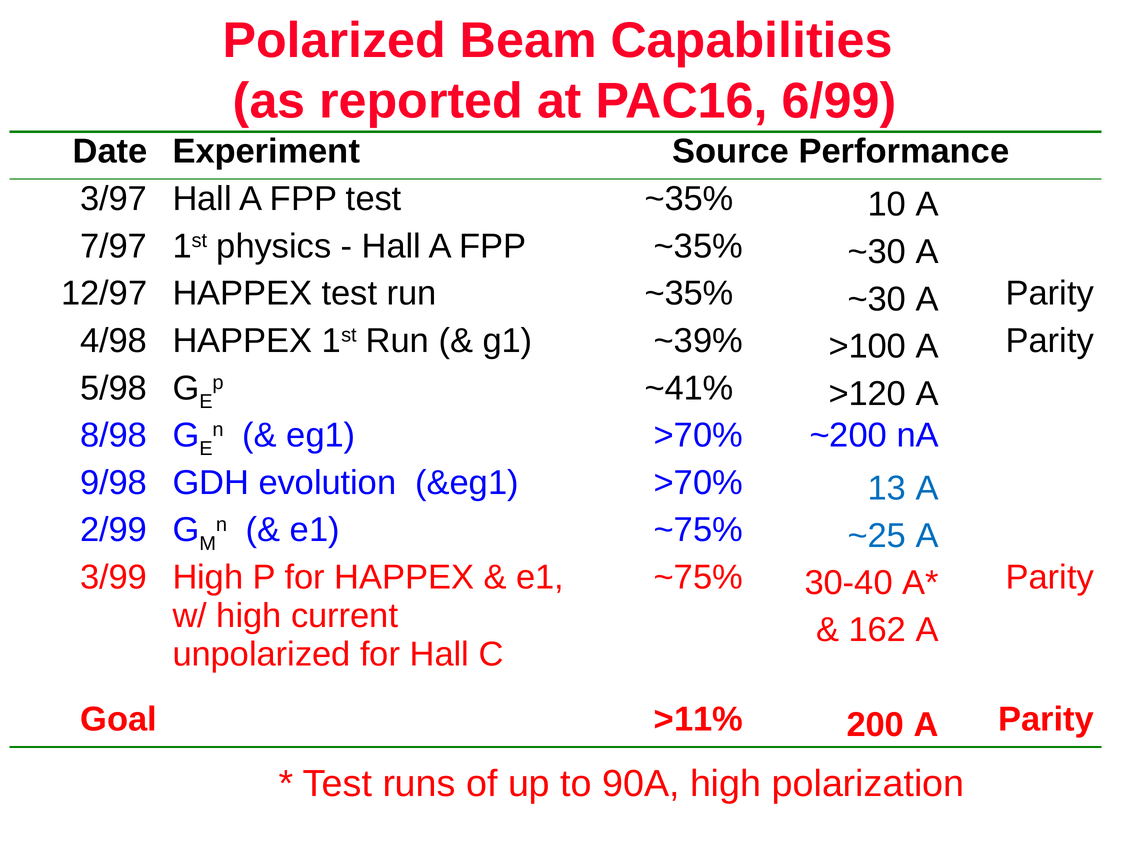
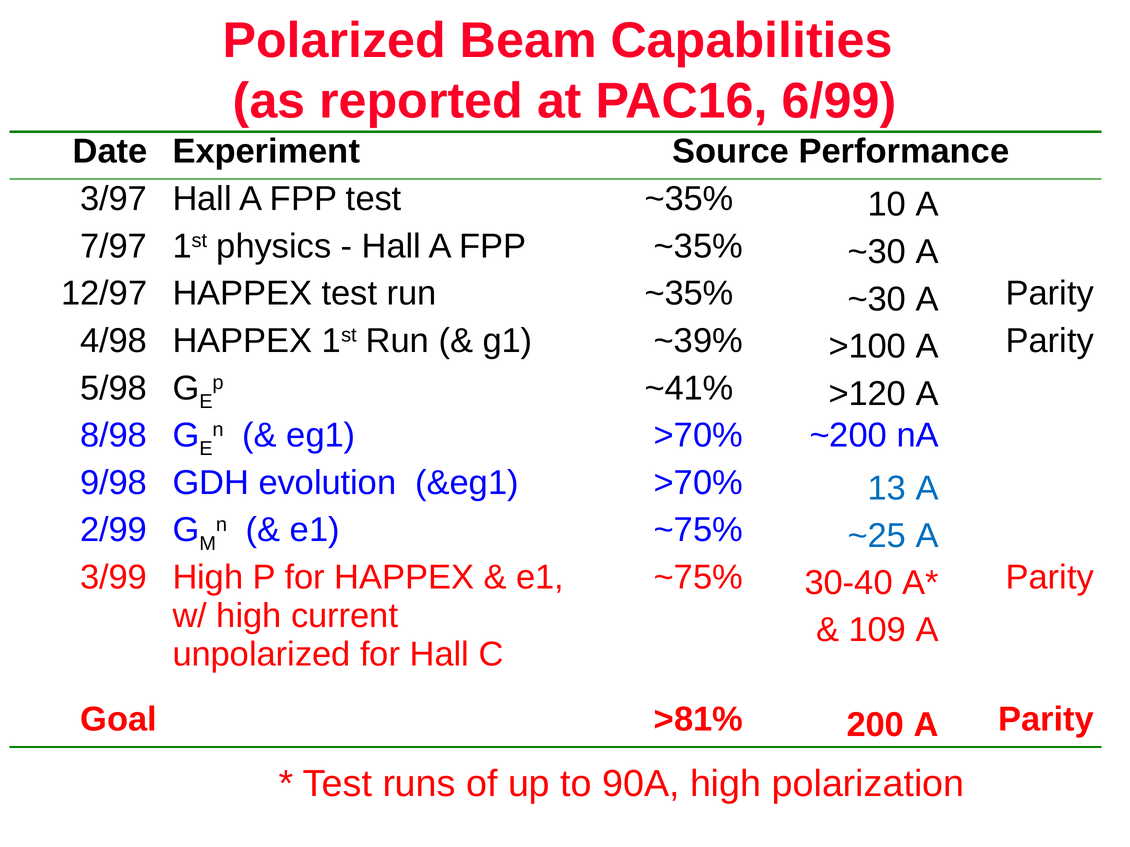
162: 162 -> 109
>11%: >11% -> >81%
